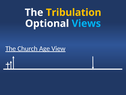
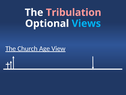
Tribulation colour: yellow -> pink
